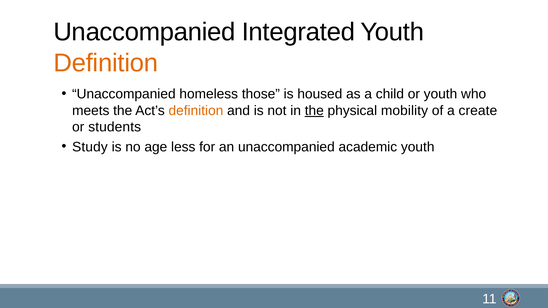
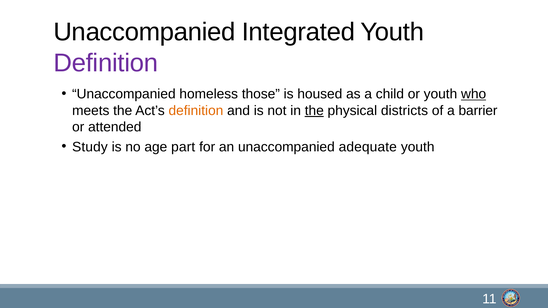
Definition at (106, 63) colour: orange -> purple
who underline: none -> present
mobility: mobility -> districts
create: create -> barrier
students: students -> attended
less: less -> part
academic: academic -> adequate
